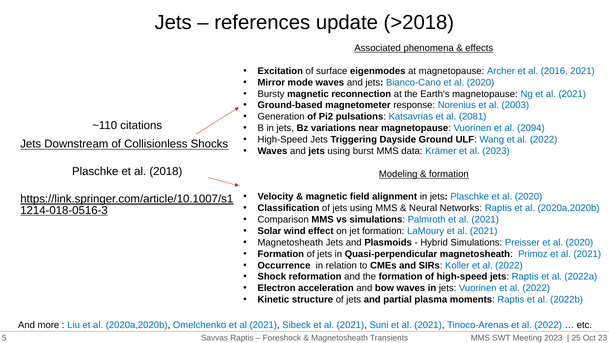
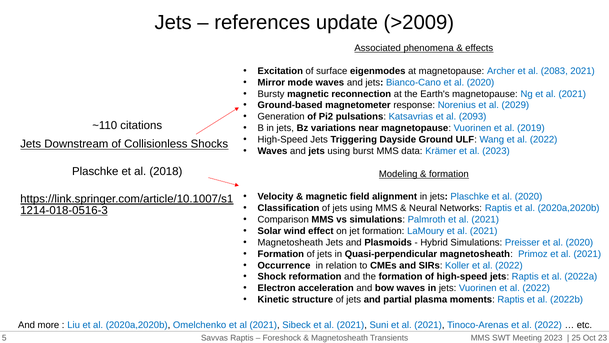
>2018: >2018 -> >2009
2016: 2016 -> 2083
2003: 2003 -> 2029
2081: 2081 -> 2093
2094: 2094 -> 2019
